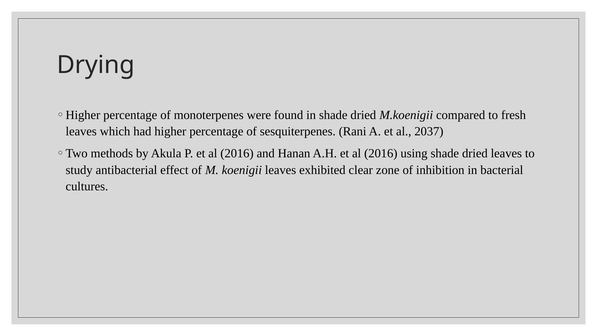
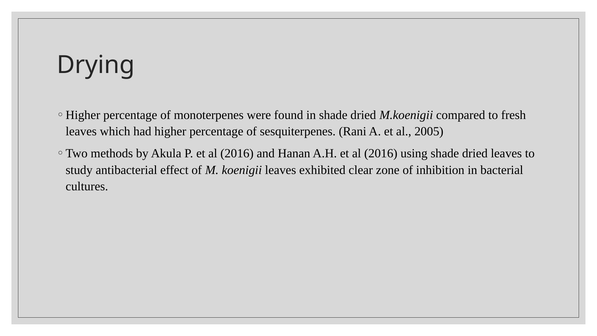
2037: 2037 -> 2005
